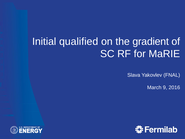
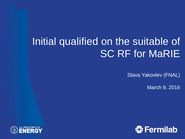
gradient: gradient -> suitable
